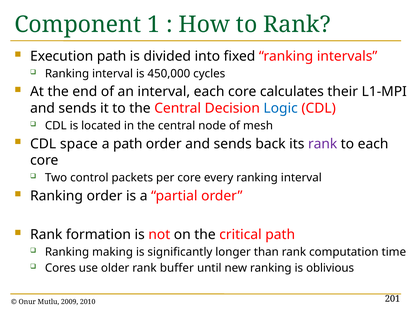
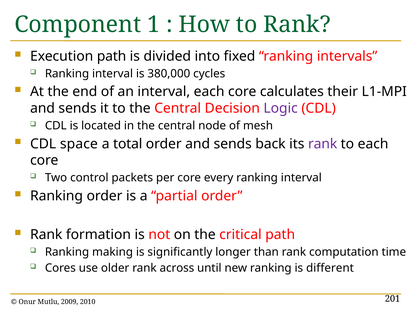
450,000: 450,000 -> 380,000
Logic colour: blue -> purple
a path: path -> total
buffer: buffer -> across
oblivious: oblivious -> different
